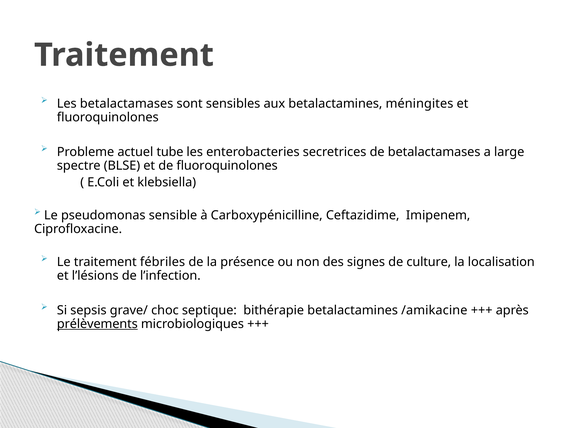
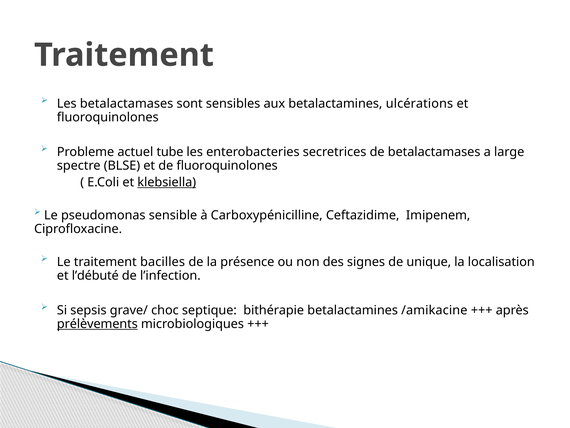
méningites: méningites -> ulcérations
klebsiella underline: none -> present
fébriles: fébriles -> bacilles
culture: culture -> unique
l’lésions: l’lésions -> l’débuté
